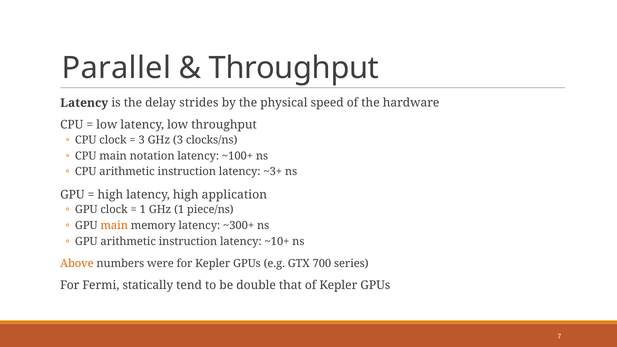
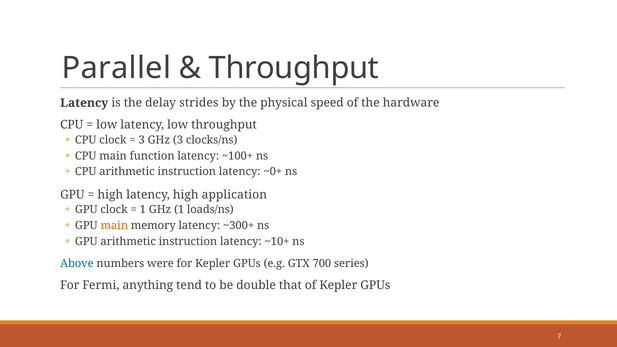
notation: notation -> function
~3+: ~3+ -> ~0+
piece/ns: piece/ns -> loads/ns
Above colour: orange -> blue
statically: statically -> anything
